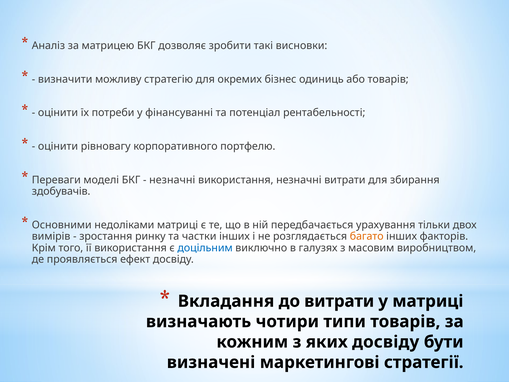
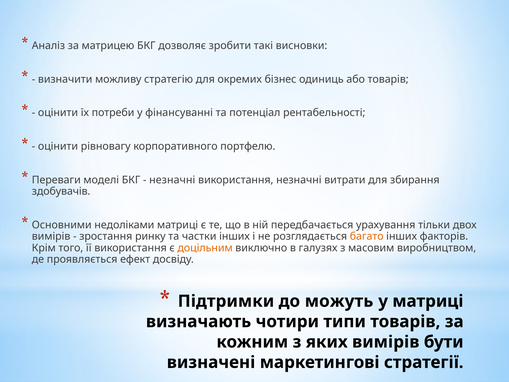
доцільним colour: blue -> orange
Вкладання: Вкладання -> Підтримки
до витрати: витрати -> можуть
яких досвіду: досвіду -> вимірів
